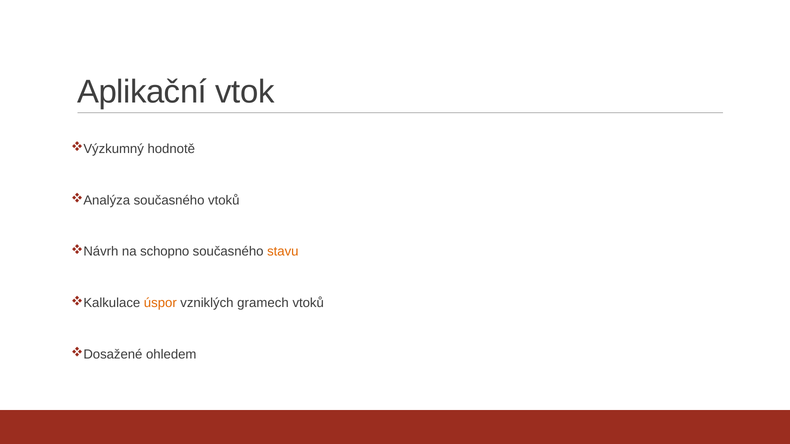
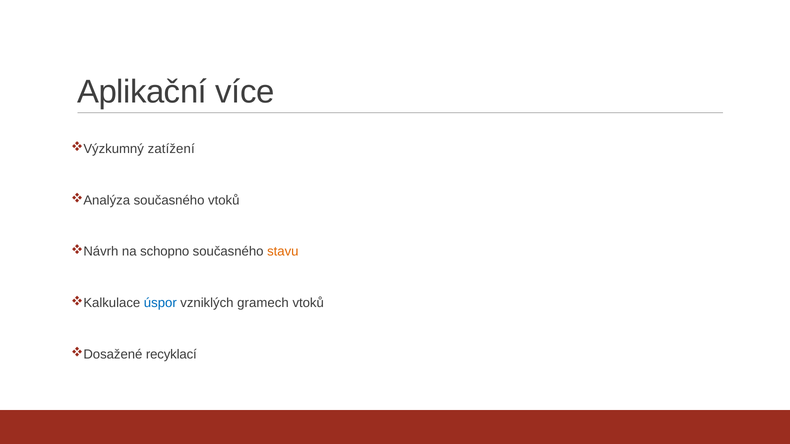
vtok: vtok -> více
hodnotě: hodnotě -> zatížení
úspor colour: orange -> blue
ohledem: ohledem -> recyklací
